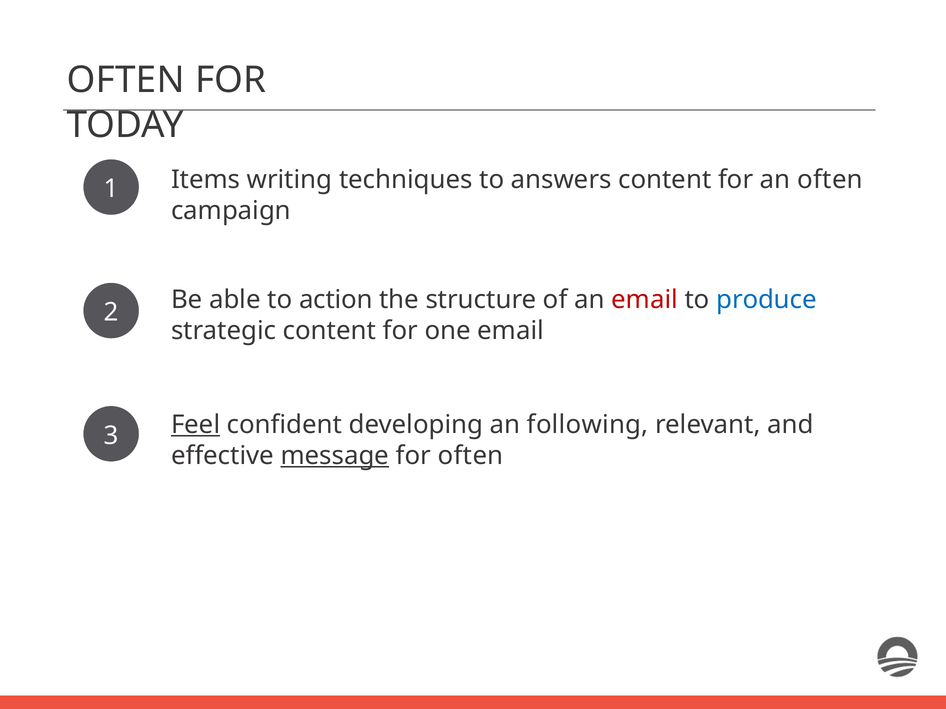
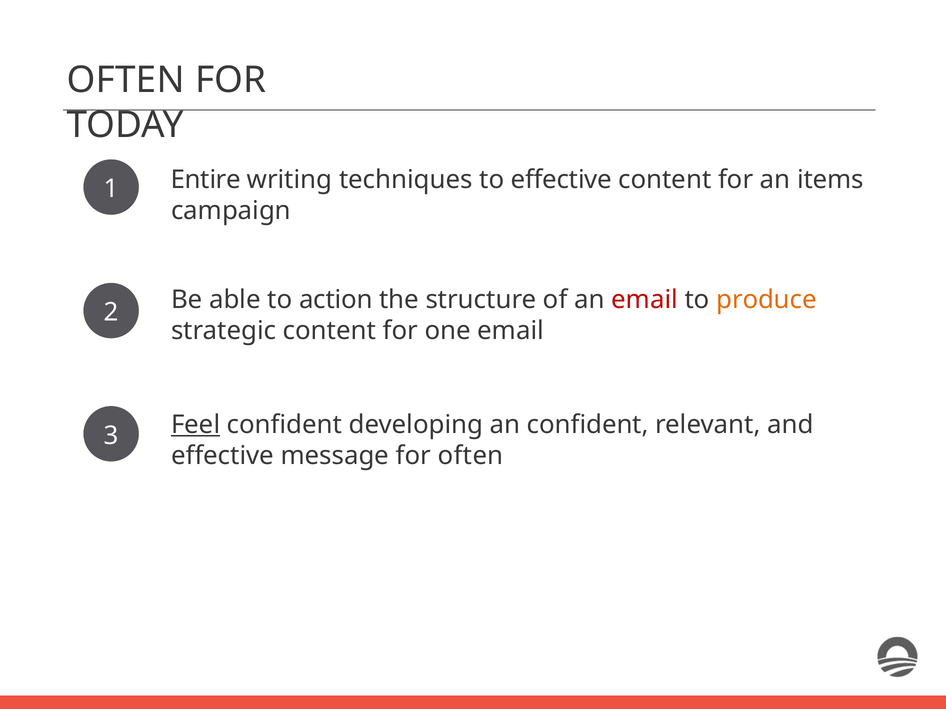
Items: Items -> Entire
to answers: answers -> effective
an often: often -> items
produce colour: blue -> orange
an following: following -> confident
message underline: present -> none
